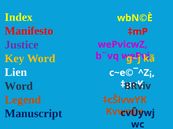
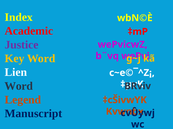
Manifesto: Manifesto -> Academic
